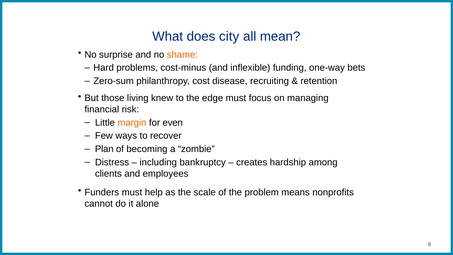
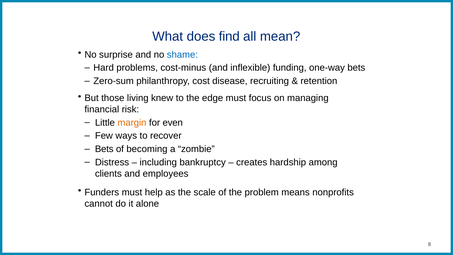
city: city -> find
shame colour: orange -> blue
Plan at (104, 149): Plan -> Bets
